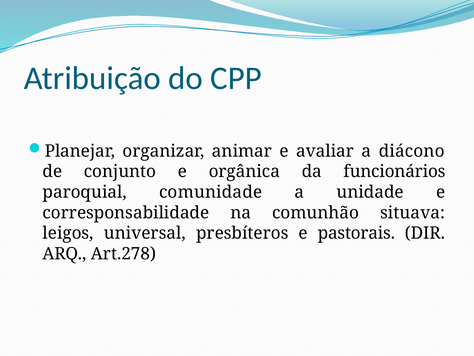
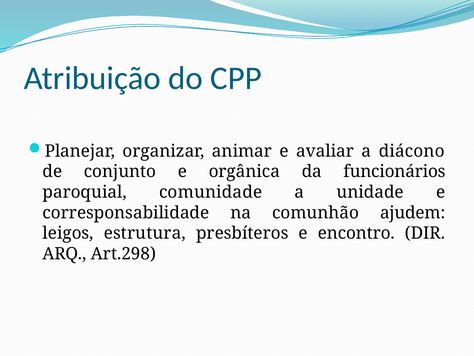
situava: situava -> ajudem
universal: universal -> estrutura
pastorais: pastorais -> encontro
Art.278: Art.278 -> Art.298
